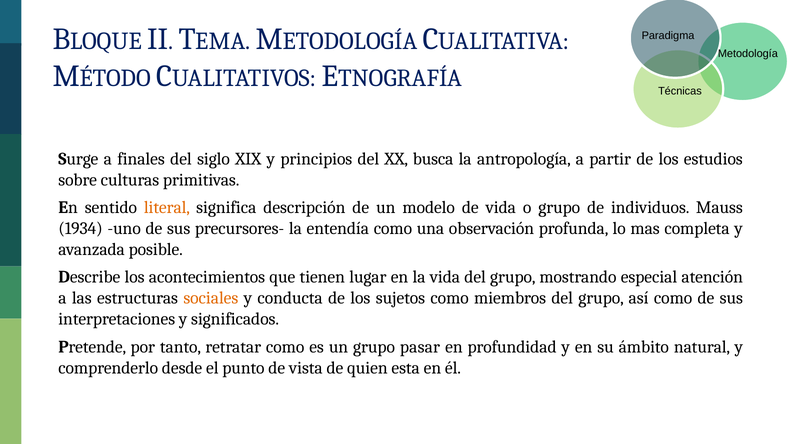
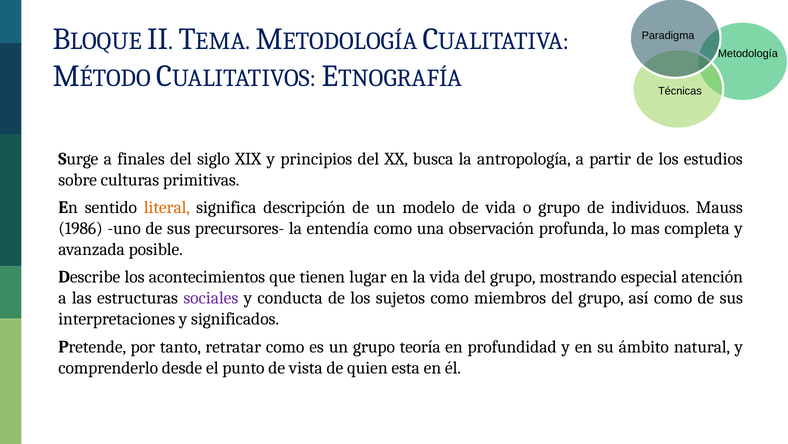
1934: 1934 -> 1986
sociales colour: orange -> purple
pasar: pasar -> teoría
